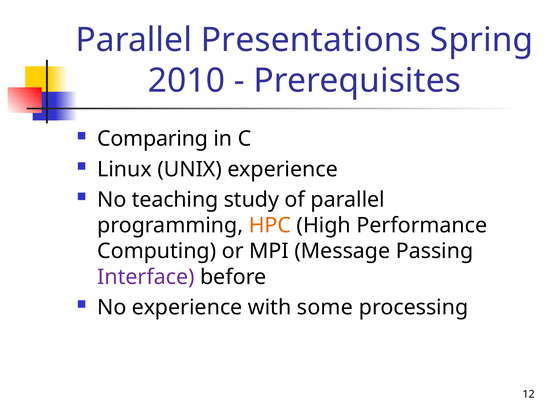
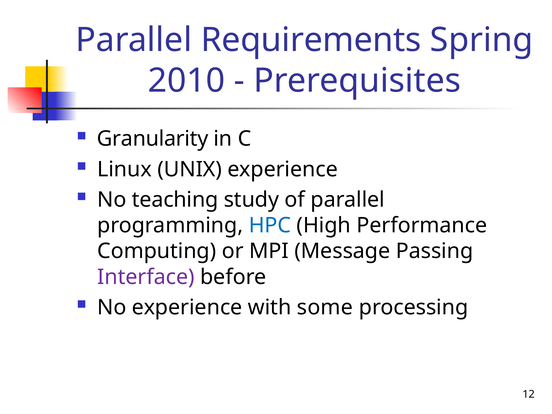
Presentations: Presentations -> Requirements
Comparing: Comparing -> Granularity
HPC colour: orange -> blue
